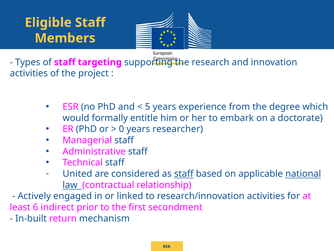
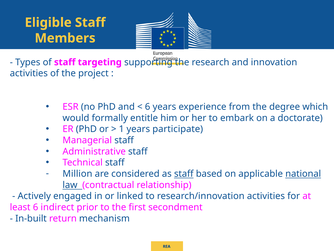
5 at (148, 107): 5 -> 6
0: 0 -> 1
researcher: researcher -> participate
United: United -> Million
